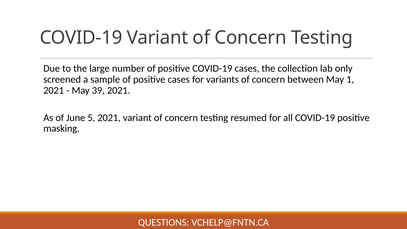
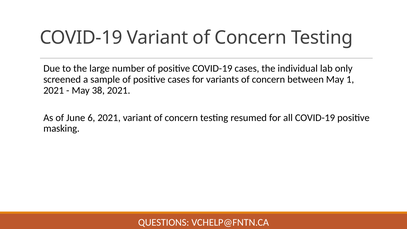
collection: collection -> individual
39: 39 -> 38
5: 5 -> 6
